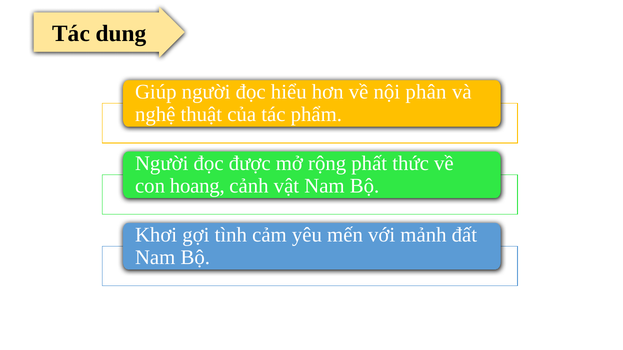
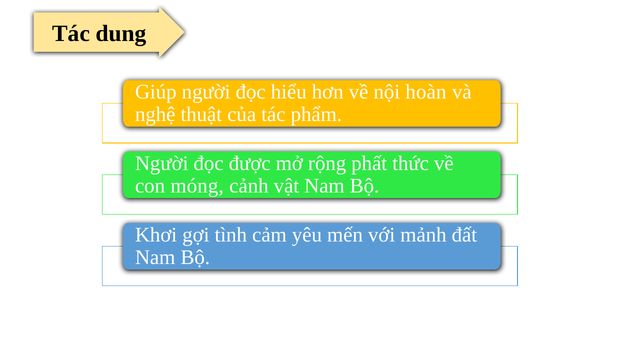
phân: phân -> hoàn
hoang: hoang -> móng
